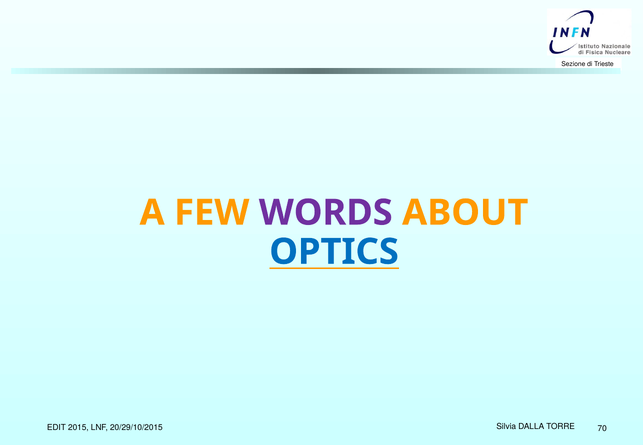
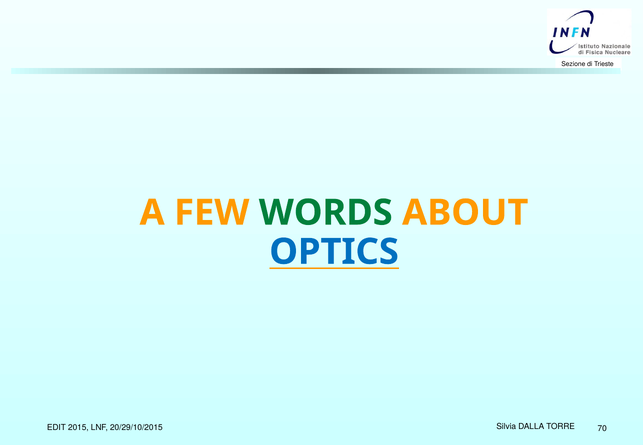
WORDS colour: purple -> green
